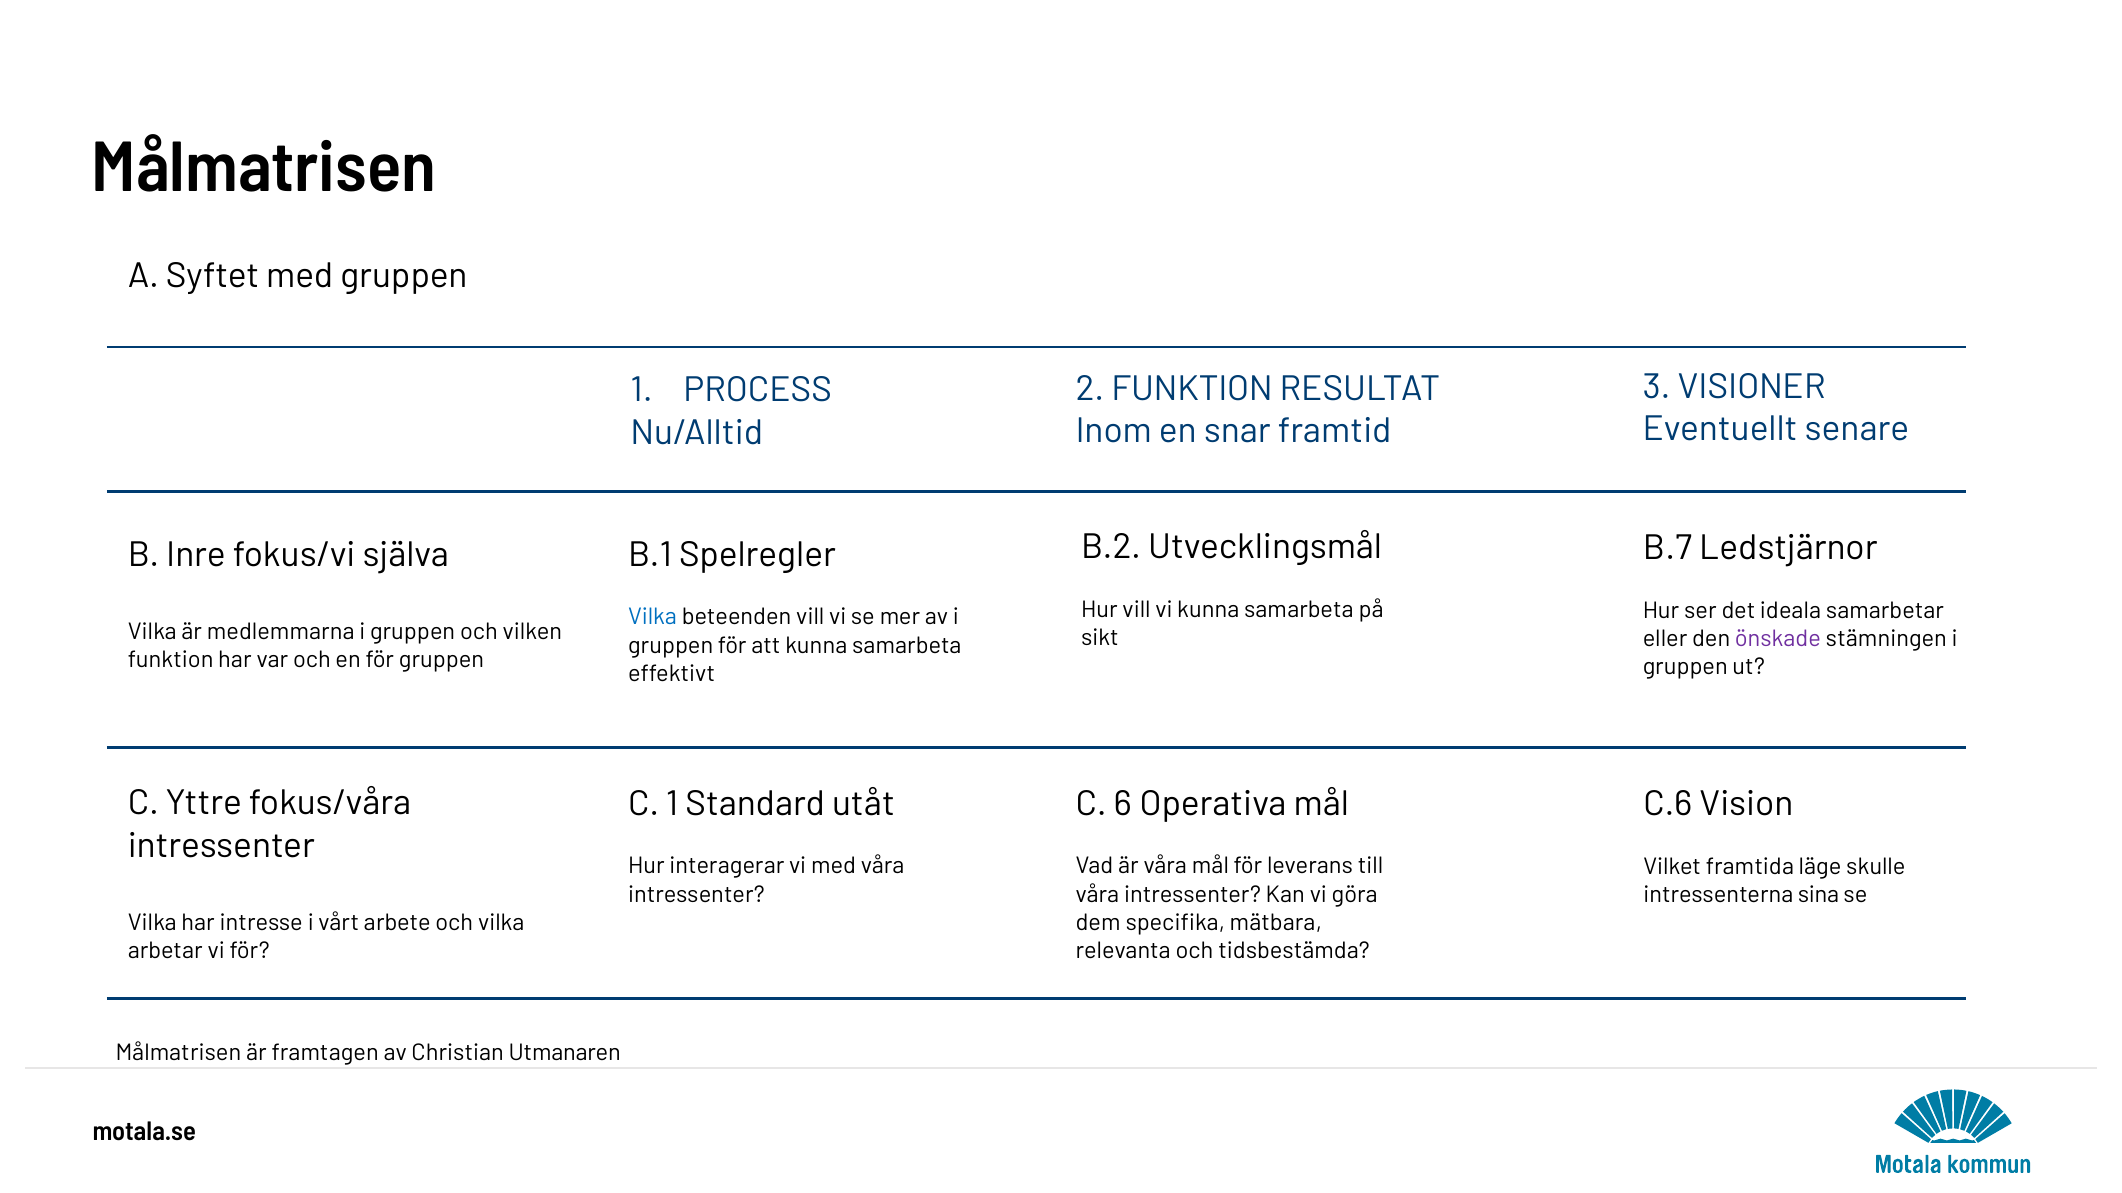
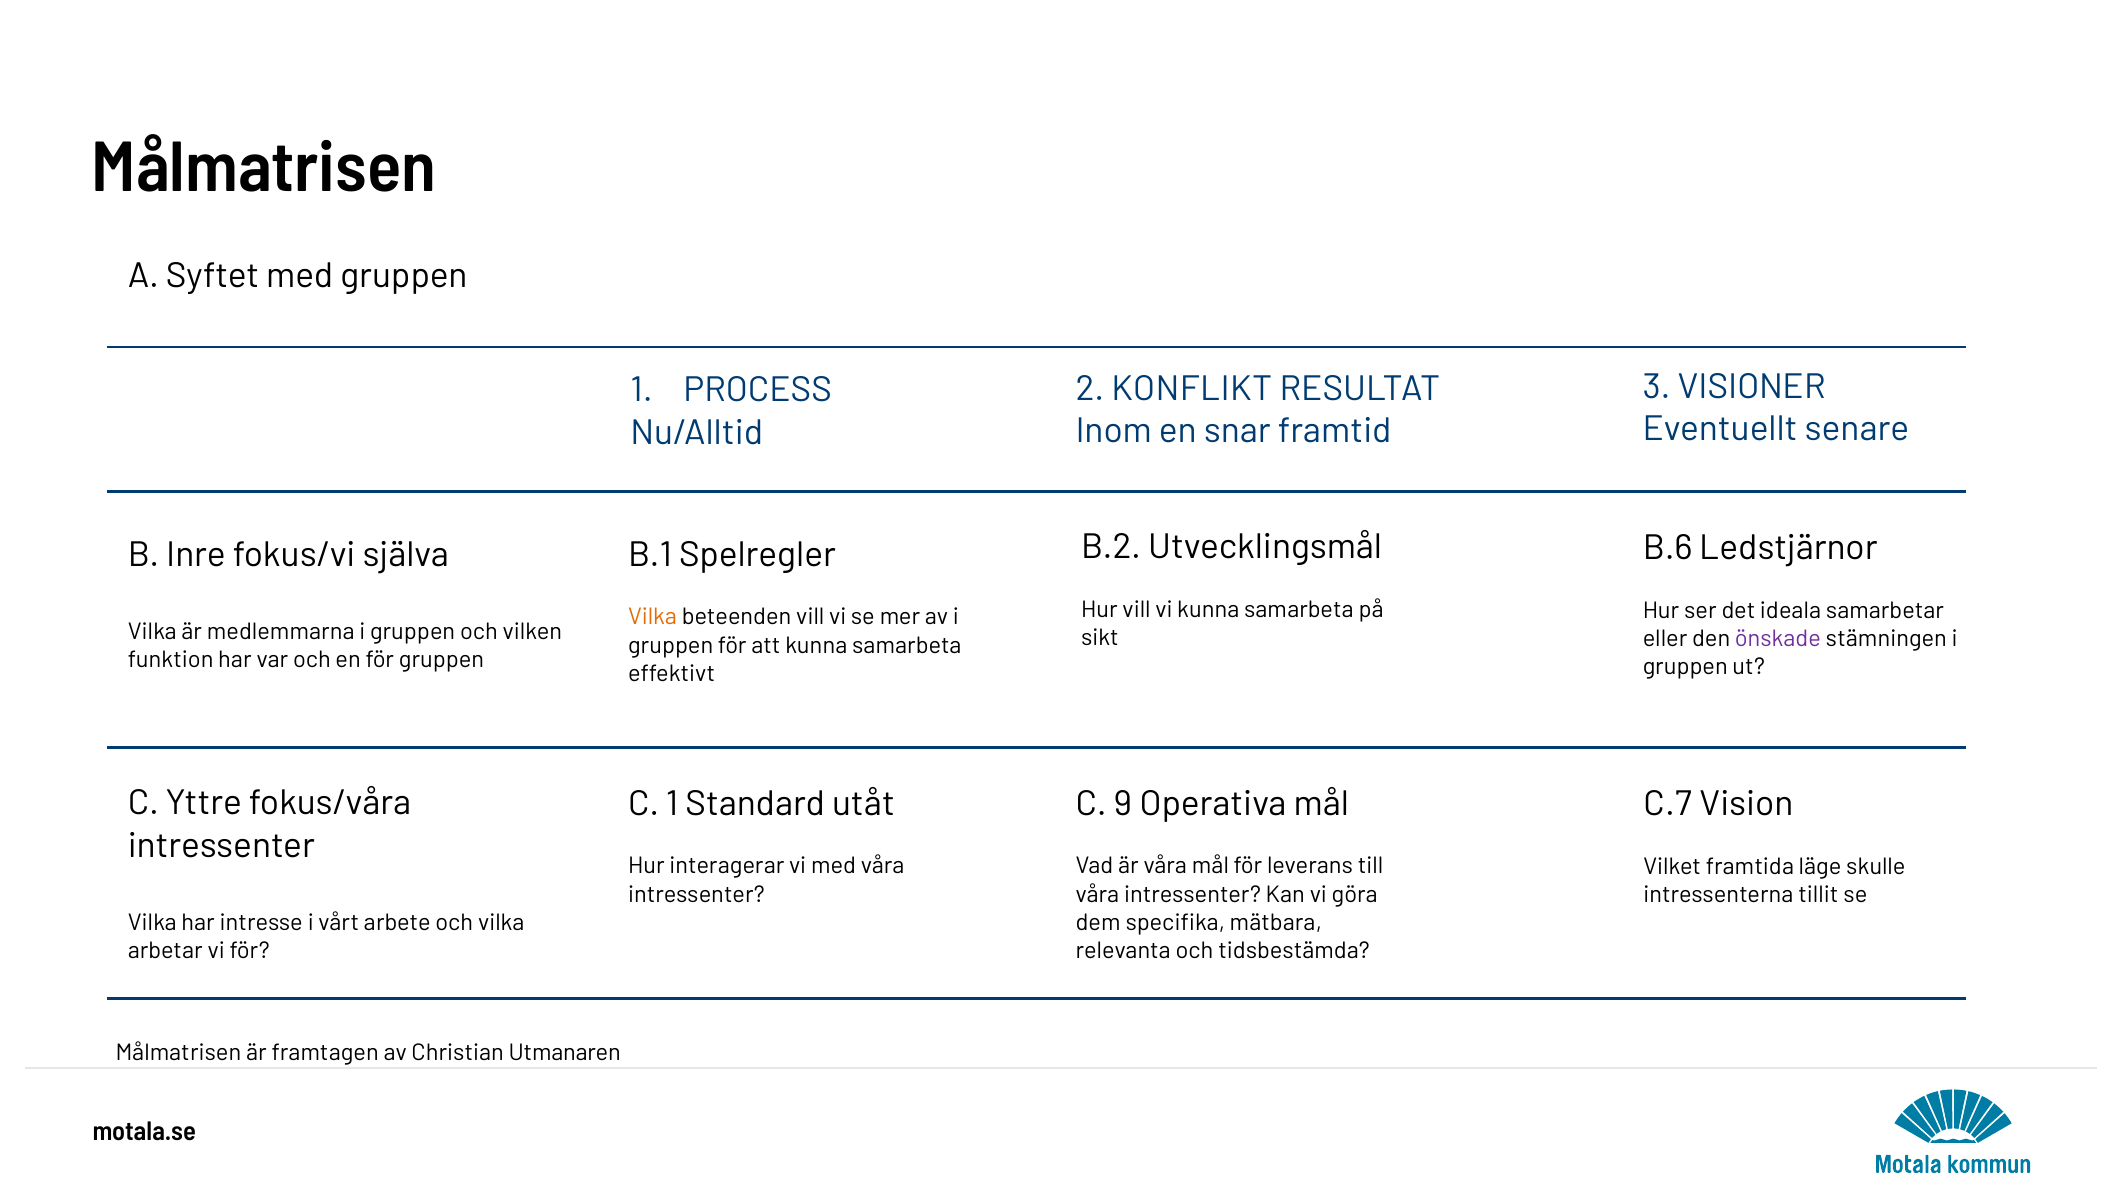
2 FUNKTION: FUNKTION -> KONFLIKT
B.7: B.7 -> B.6
Vilka at (653, 618) colour: blue -> orange
6: 6 -> 9
C.6: C.6 -> C.7
sina: sina -> tillit
